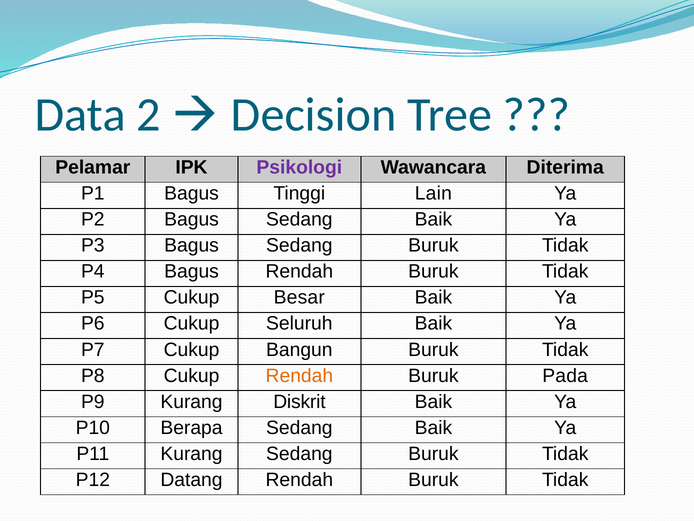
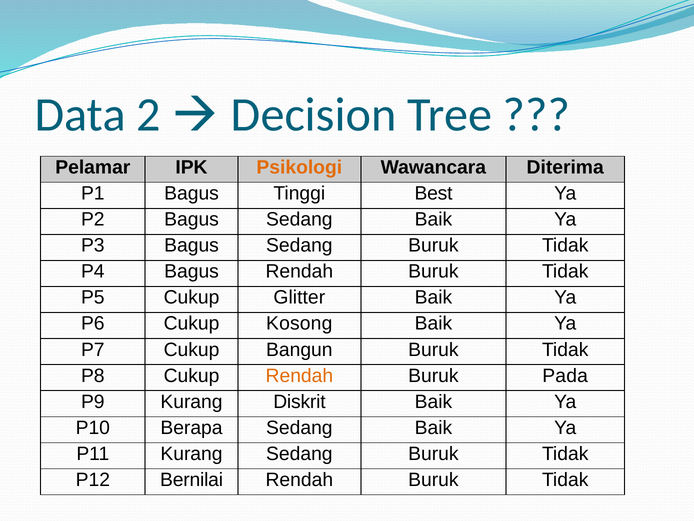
Psikologi colour: purple -> orange
Lain: Lain -> Best
Besar: Besar -> Glitter
Seluruh: Seluruh -> Kosong
Datang: Datang -> Bernilai
